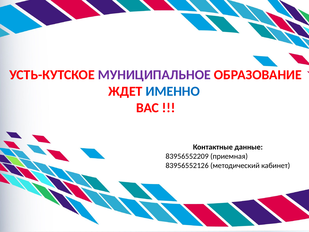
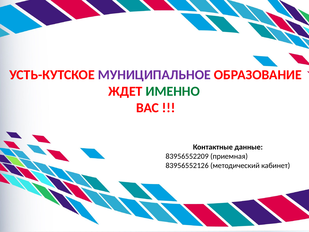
ИМЕННО colour: blue -> green
